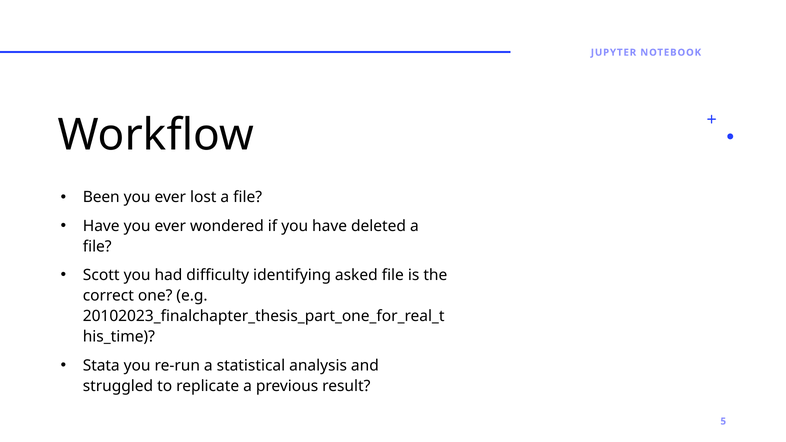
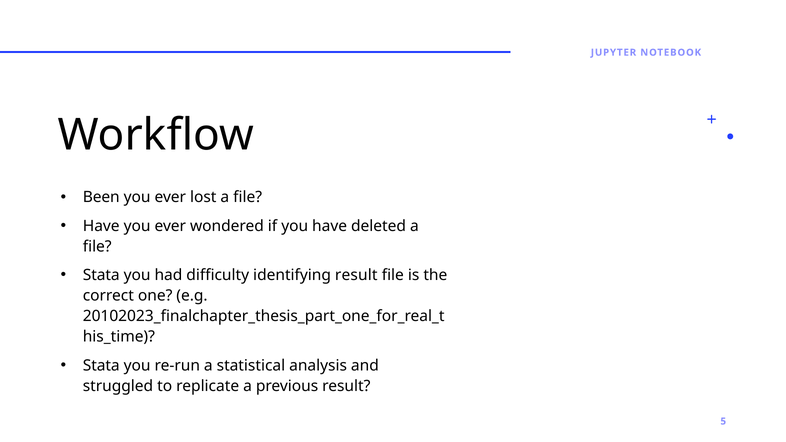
Scott at (101, 275): Scott -> Stata
identifying asked: asked -> result
